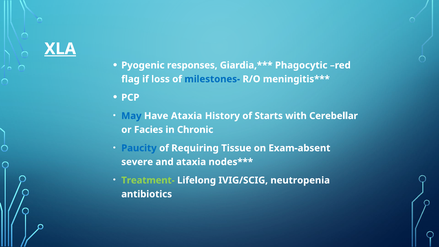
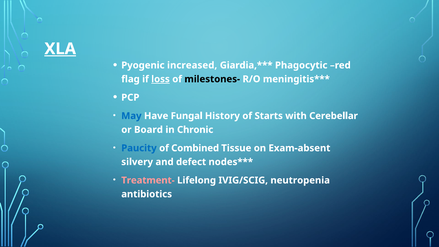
responses: responses -> increased
loss underline: none -> present
milestones- colour: blue -> black
Have Ataxia: Ataxia -> Fungal
Facies: Facies -> Board
Requiring: Requiring -> Combined
severe: severe -> silvery
and ataxia: ataxia -> defect
Treatment- colour: light green -> pink
